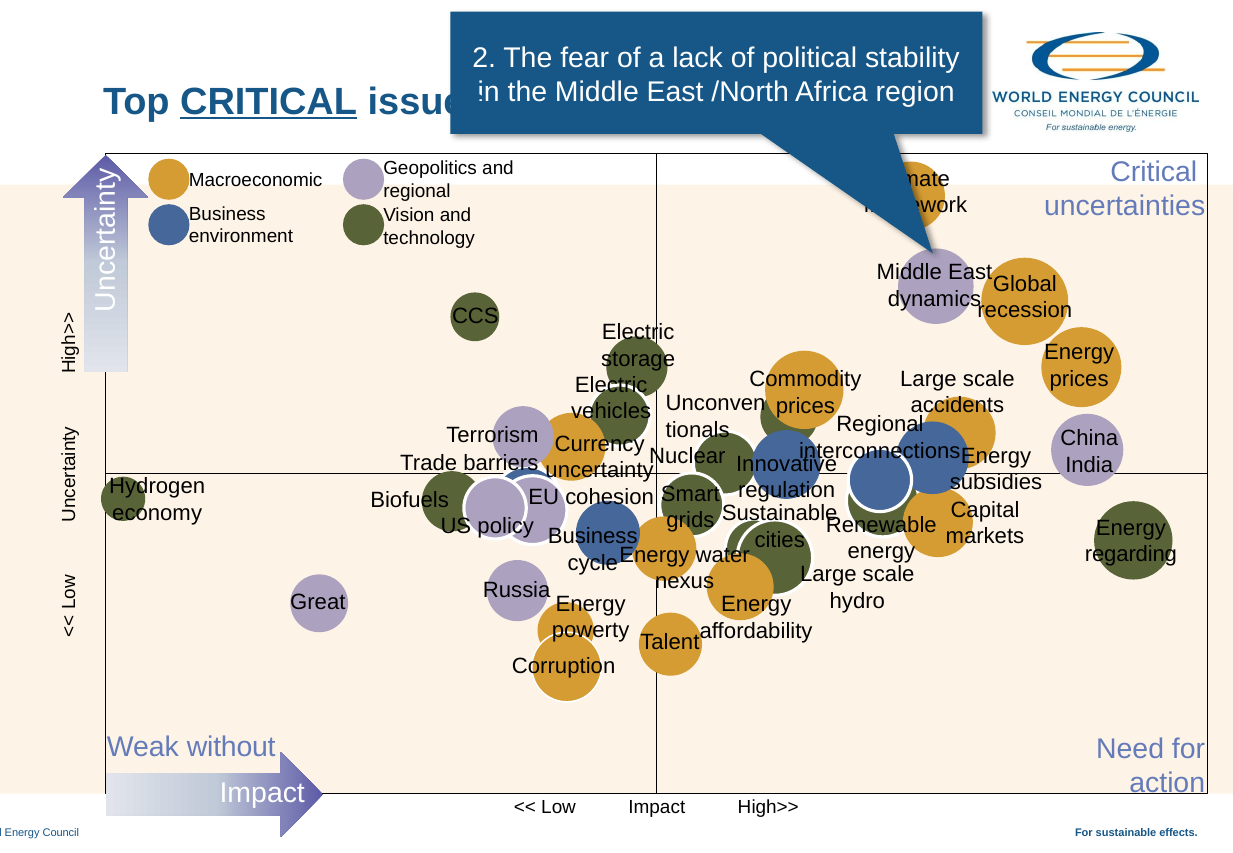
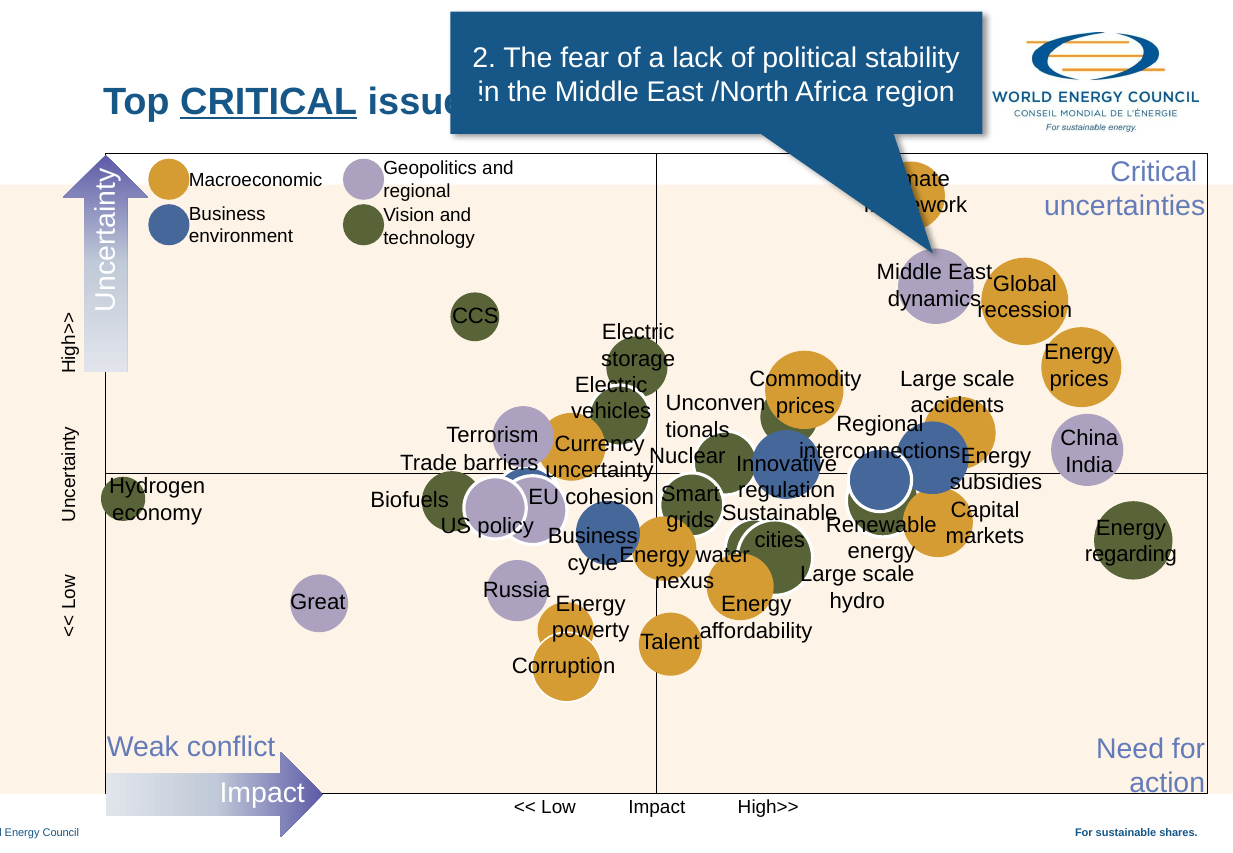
without: without -> conflict
effects: effects -> shares
